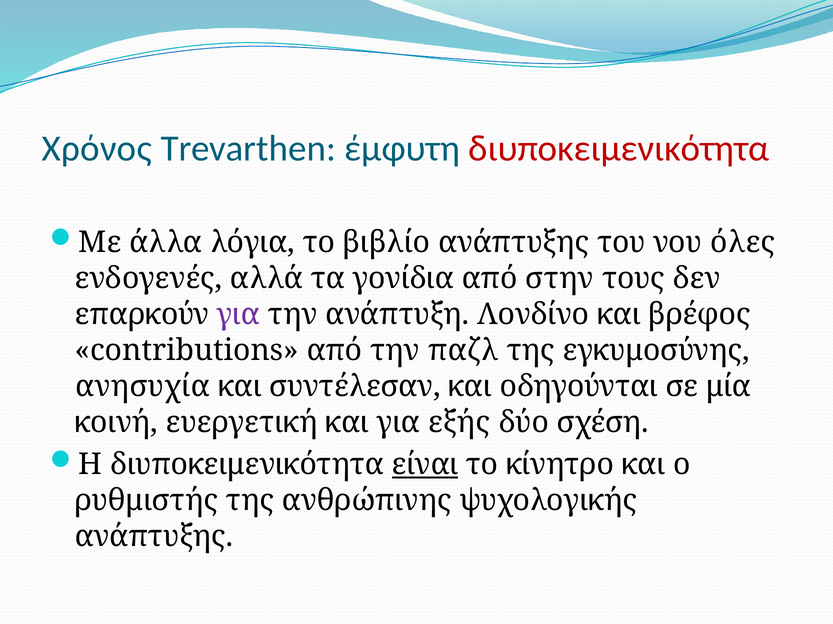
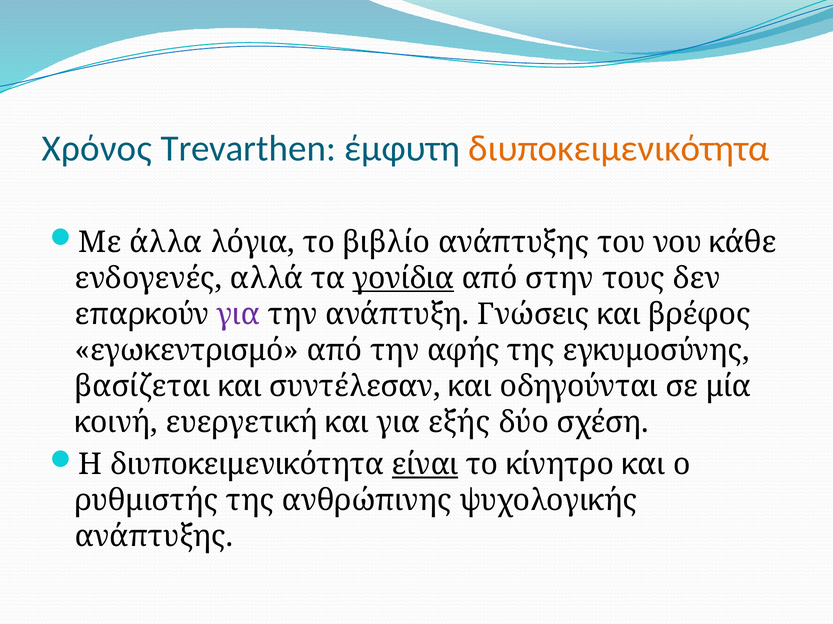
διυποκειμενικότητα at (619, 149) colour: red -> orange
όλες: όλες -> κάθε
γονίδια underline: none -> present
Λονδίνο: Λονδίνο -> Γνώσεις
contributions: contributions -> εγωκεντρισμό
παζλ: παζλ -> αφής
ανησυχία: ανησυχία -> βασίζεται
